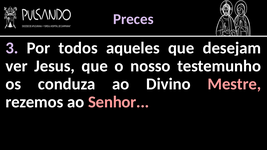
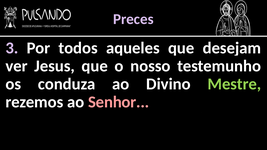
Mestre colour: pink -> light green
